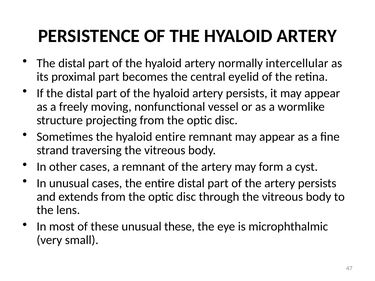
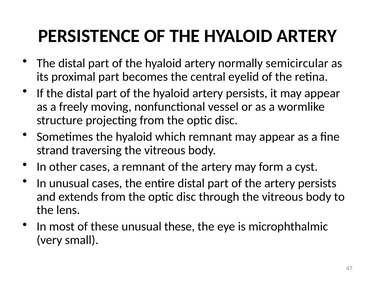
intercellular: intercellular -> semicircular
hyaloid entire: entire -> which
